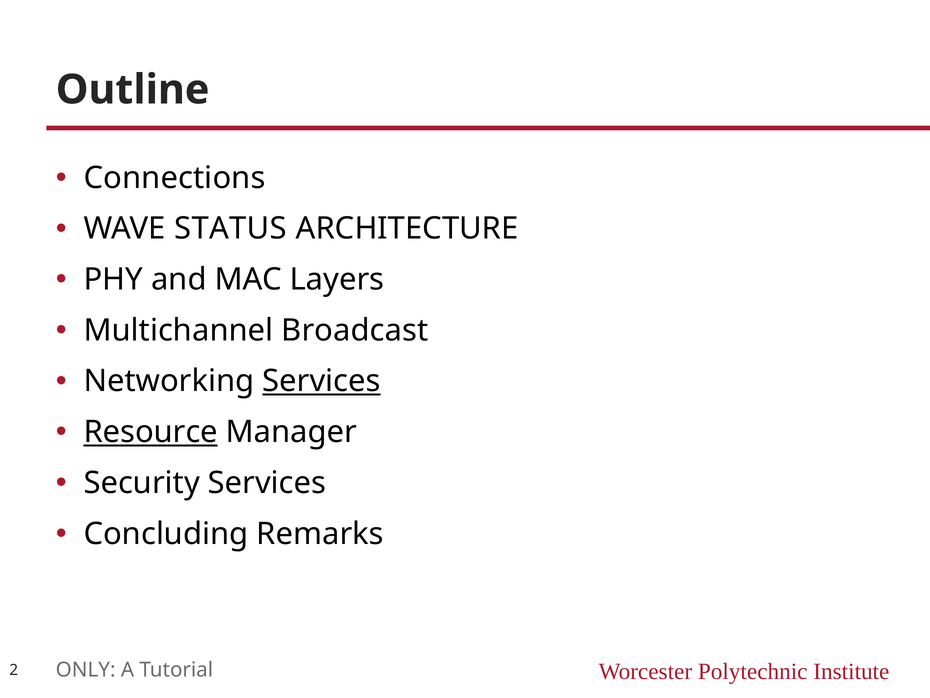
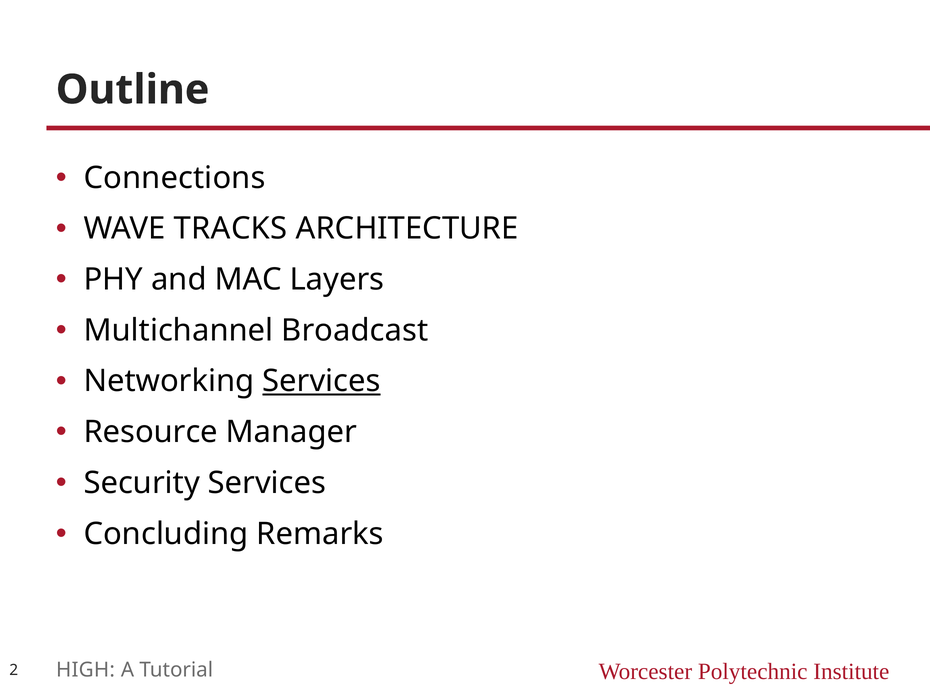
STATUS: STATUS -> TRACKS
Resource underline: present -> none
ONLY: ONLY -> HIGH
